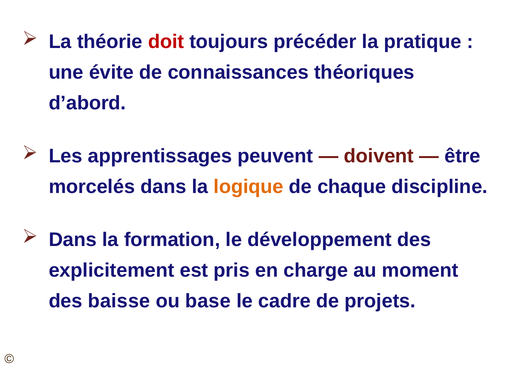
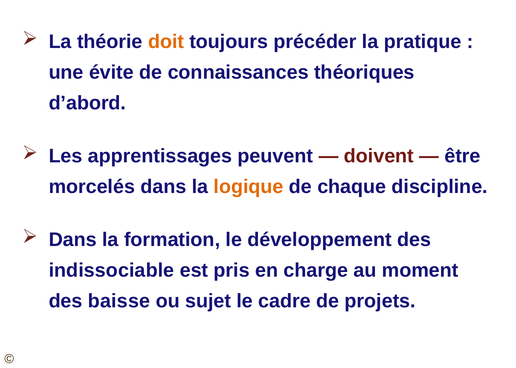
doit colour: red -> orange
explicitement: explicitement -> indissociable
base: base -> sujet
